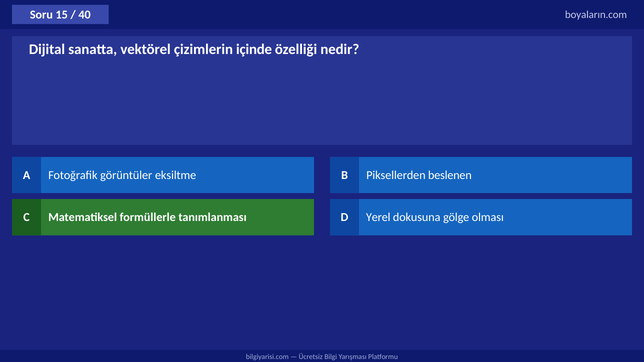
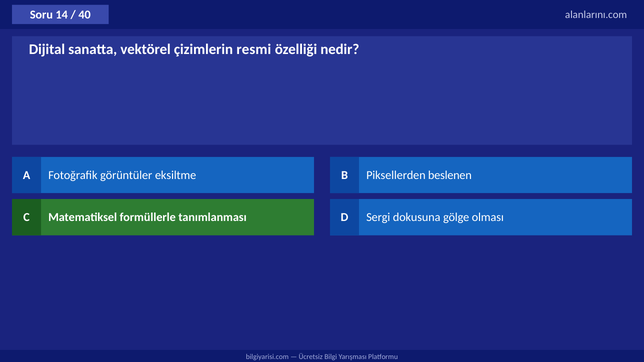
15: 15 -> 14
boyaların.com: boyaların.com -> alanlarını.com
içinde: içinde -> resmi
Yerel: Yerel -> Sergi
